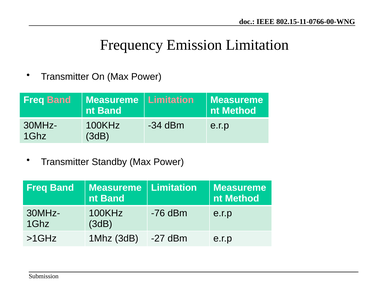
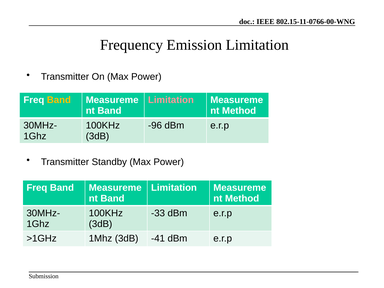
Band at (59, 100) colour: pink -> yellow
-34: -34 -> -96
-76: -76 -> -33
-27: -27 -> -41
